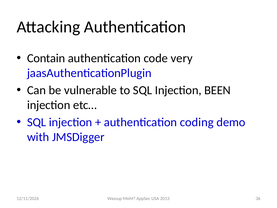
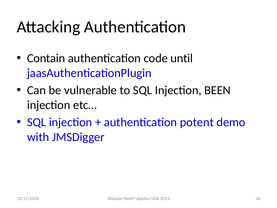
very: very -> until
coding: coding -> potent
